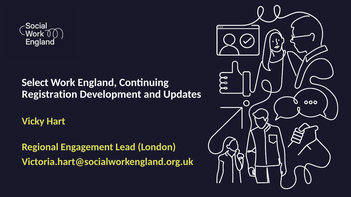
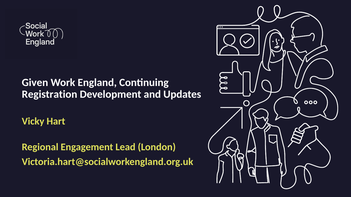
Select: Select -> Given
